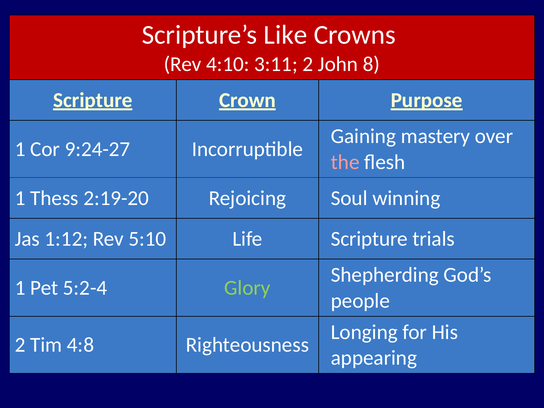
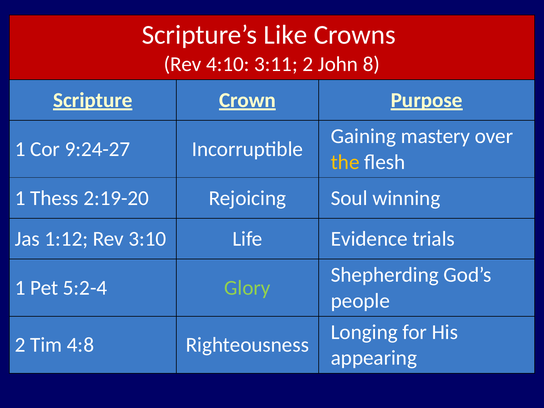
the colour: pink -> yellow
5:10: 5:10 -> 3:10
Life Scripture: Scripture -> Evidence
